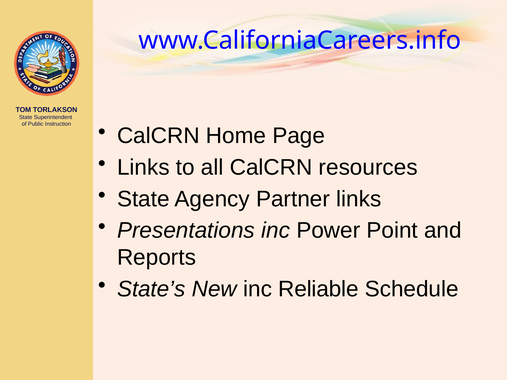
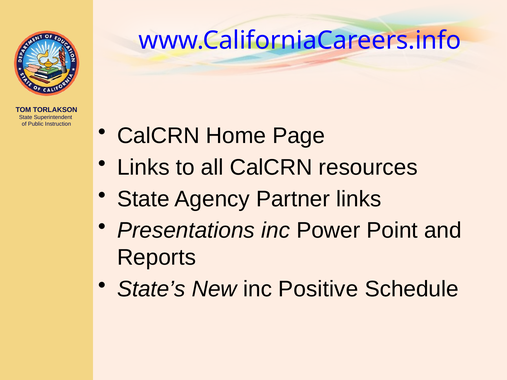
Reliable: Reliable -> Positive
